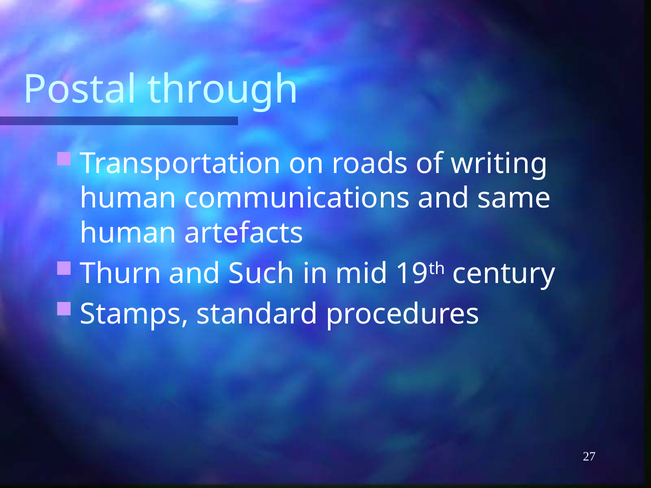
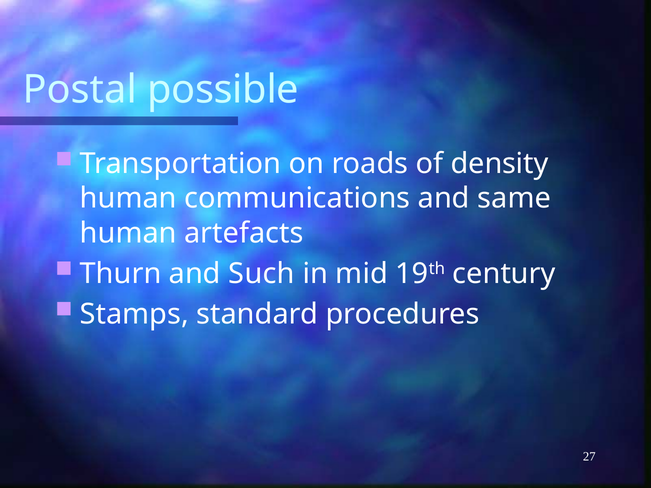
through: through -> possible
writing: writing -> density
